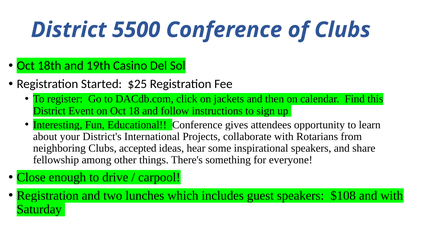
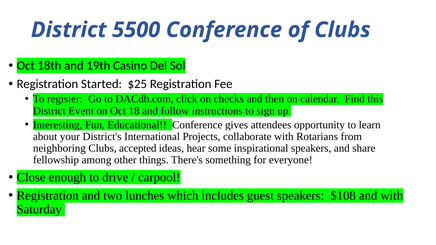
jackets: jackets -> checks
